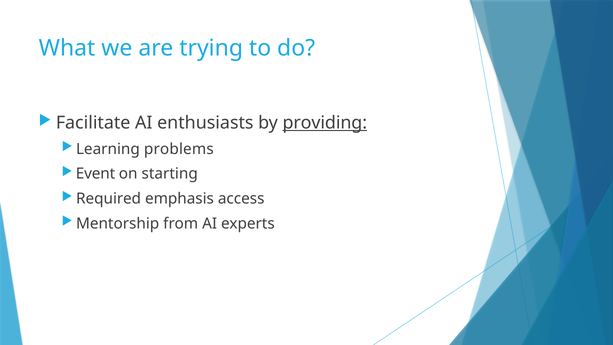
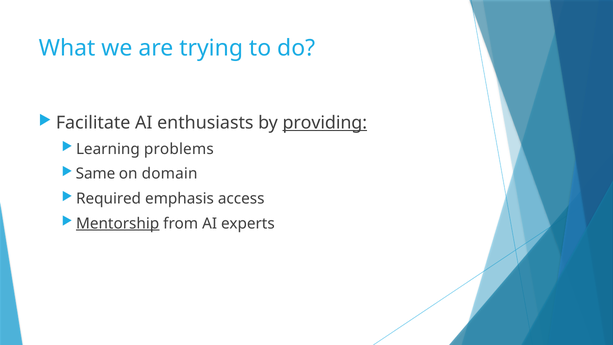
Event: Event -> Same
starting: starting -> domain
Mentorship underline: none -> present
